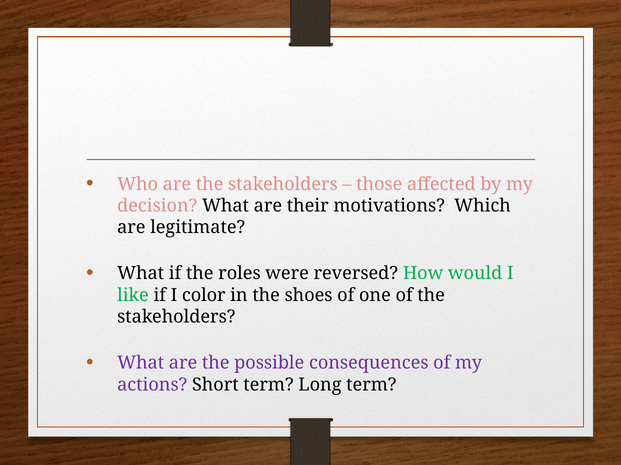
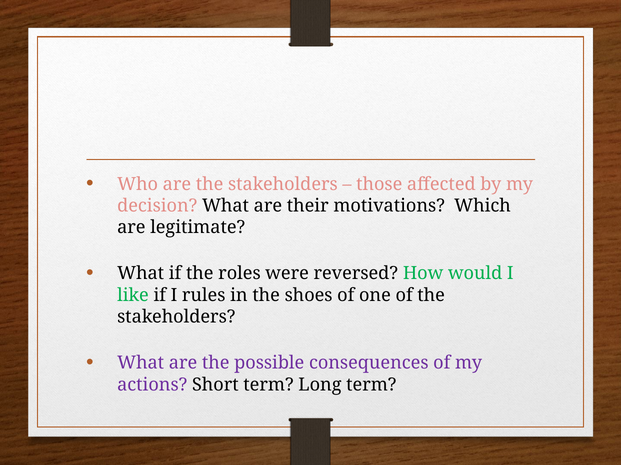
color: color -> rules
